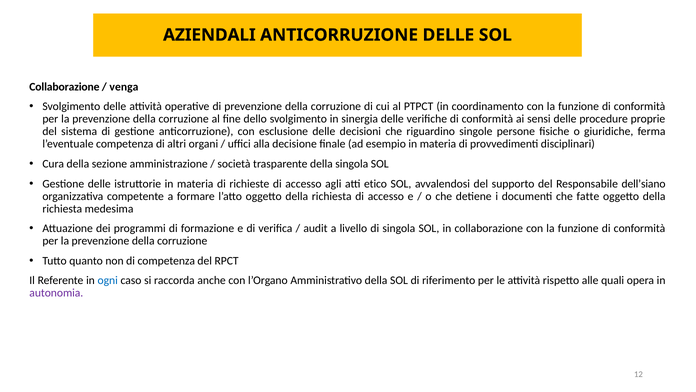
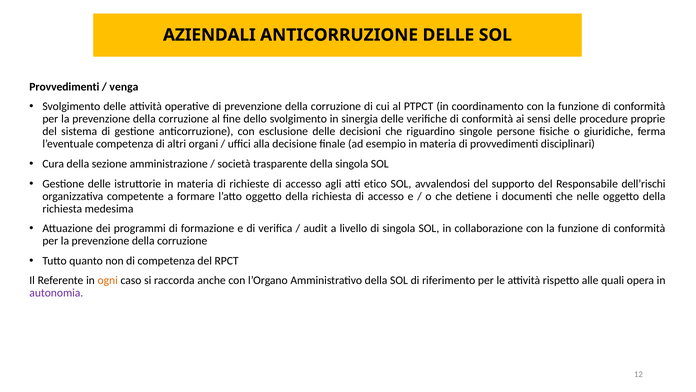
Collaborazione at (64, 87): Collaborazione -> Provvedimenti
dell’siano: dell’siano -> dell’rischi
fatte: fatte -> nelle
ogni colour: blue -> orange
